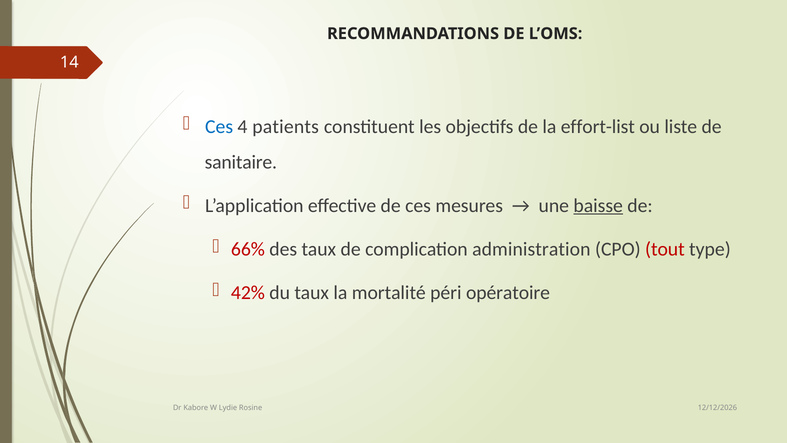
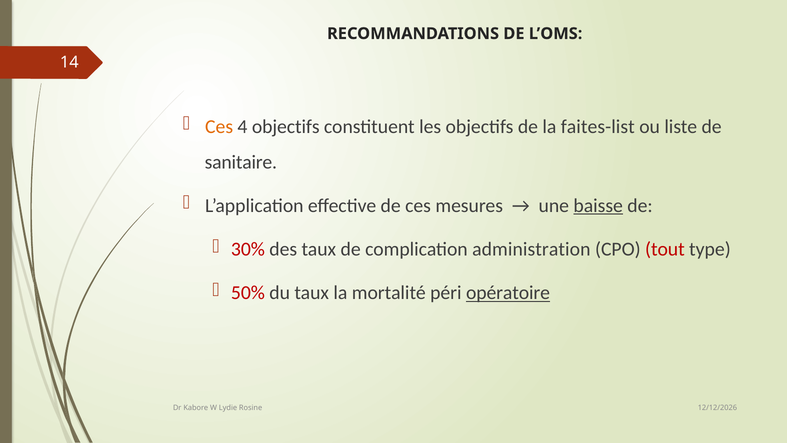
Ces at (219, 126) colour: blue -> orange
4 patients: patients -> objectifs
effort-list: effort-list -> faites-list
66%: 66% -> 30%
42%: 42% -> 50%
opératoire underline: none -> present
